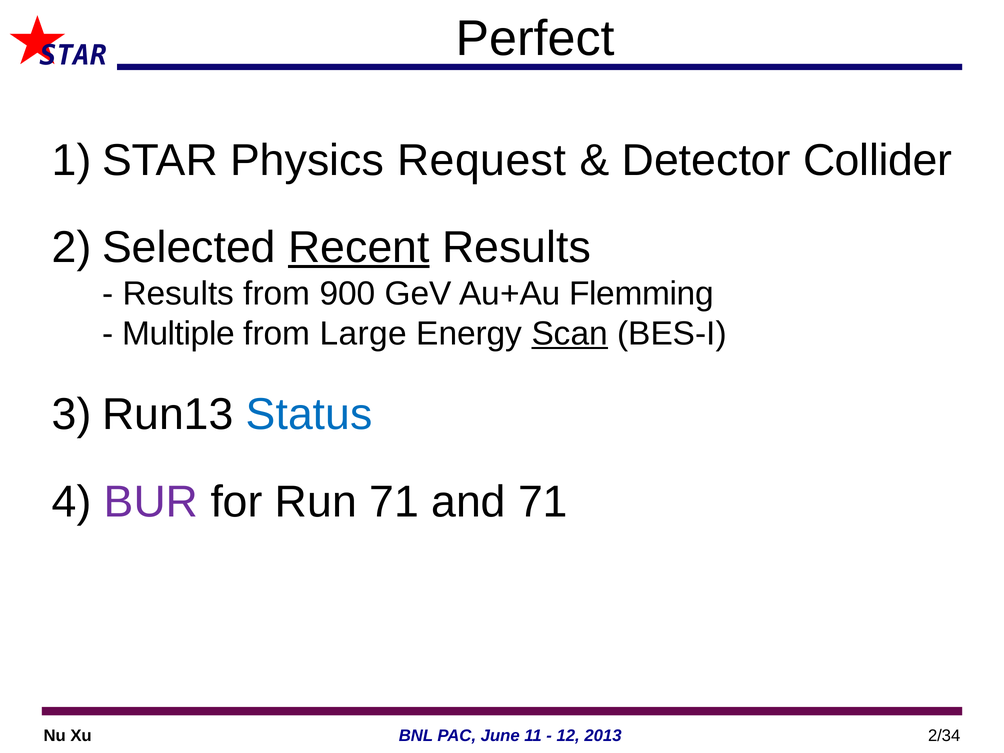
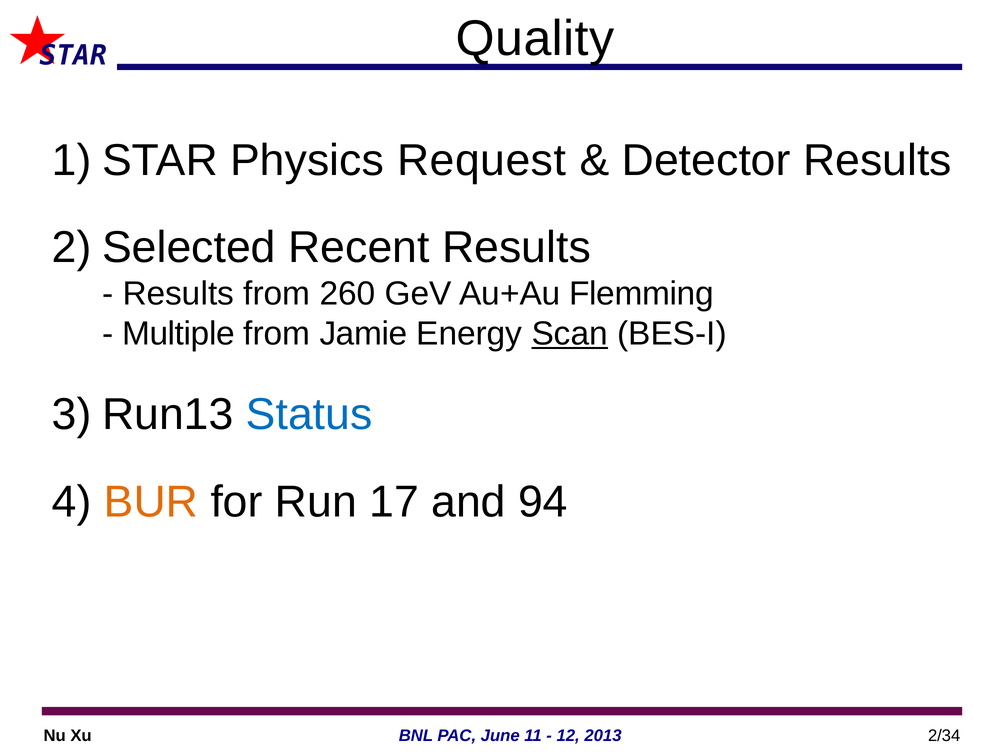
Perfect: Perfect -> Quality
Detector Collider: Collider -> Results
Recent underline: present -> none
900: 900 -> 260
Large: Large -> Jamie
BUR colour: purple -> orange
Run 71: 71 -> 17
and 71: 71 -> 94
